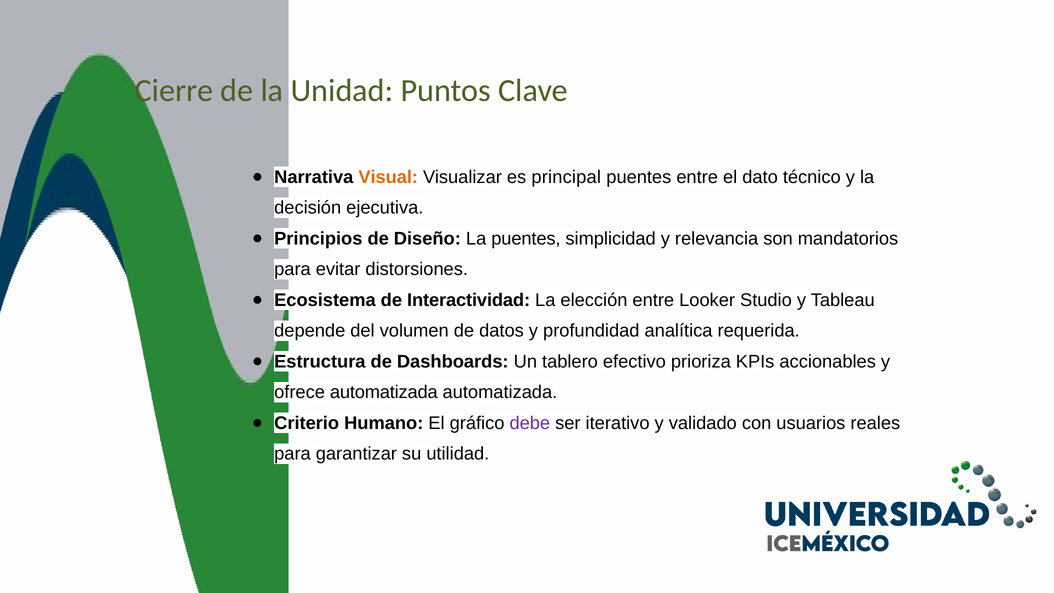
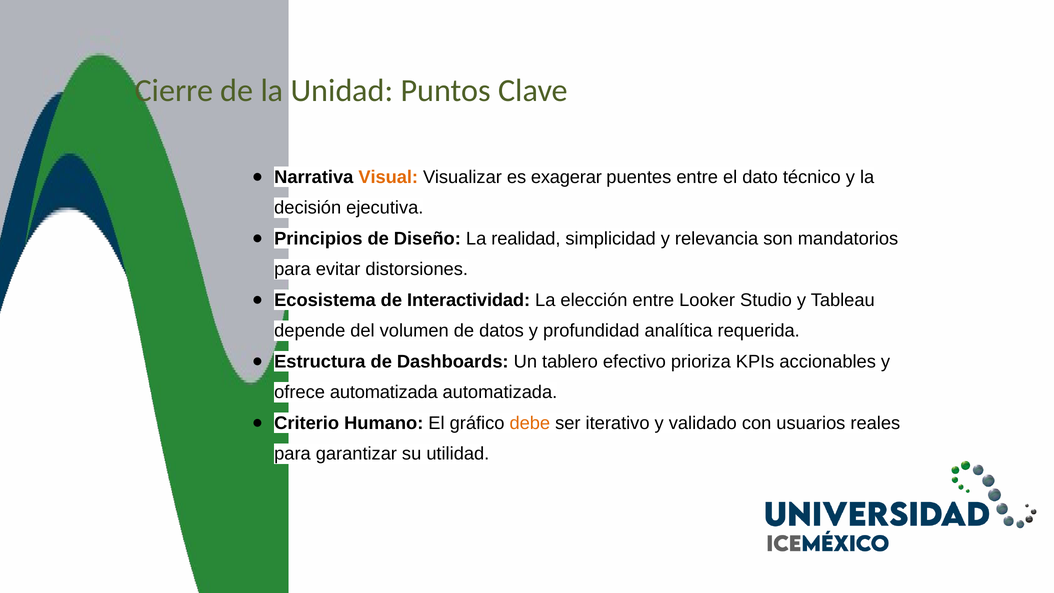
principal: principal -> exagerar
La puentes: puentes -> realidad
debe colour: purple -> orange
